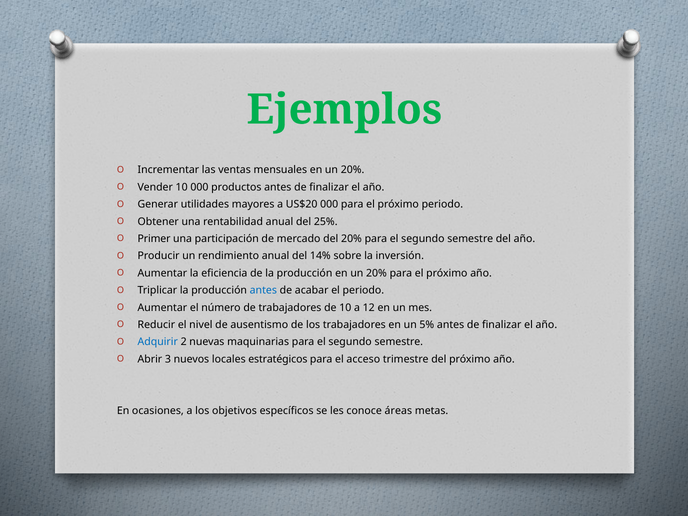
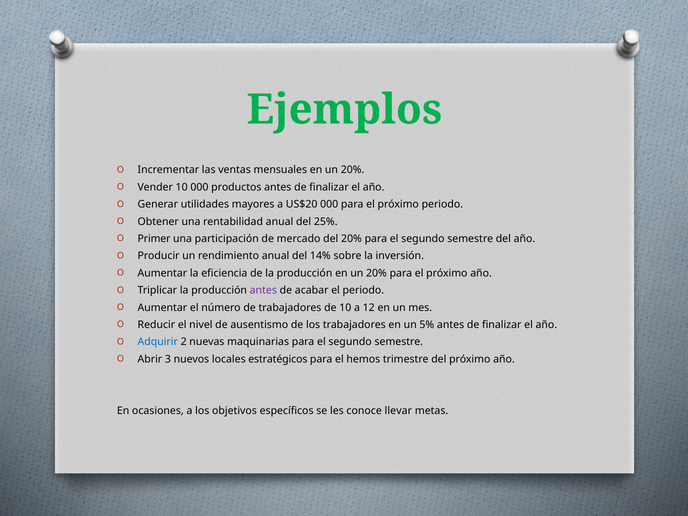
antes at (263, 290) colour: blue -> purple
acceso: acceso -> hemos
áreas: áreas -> llevar
